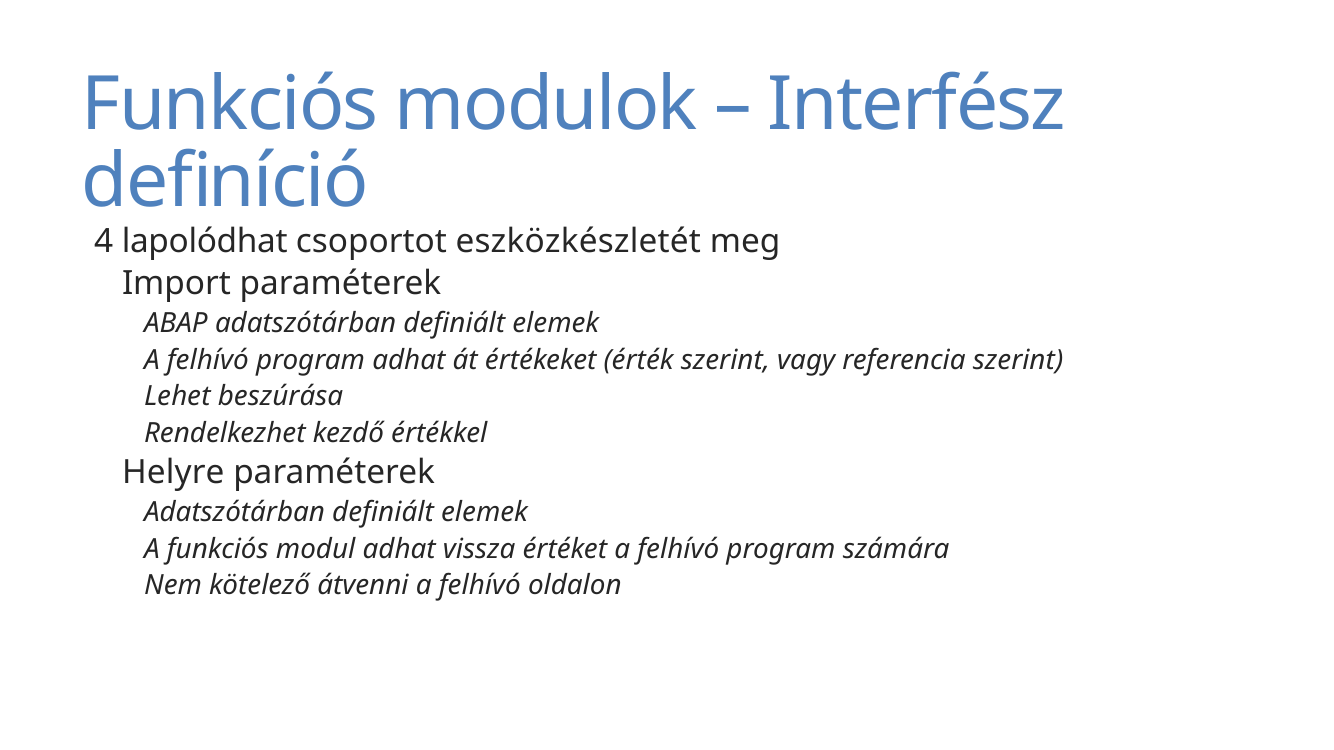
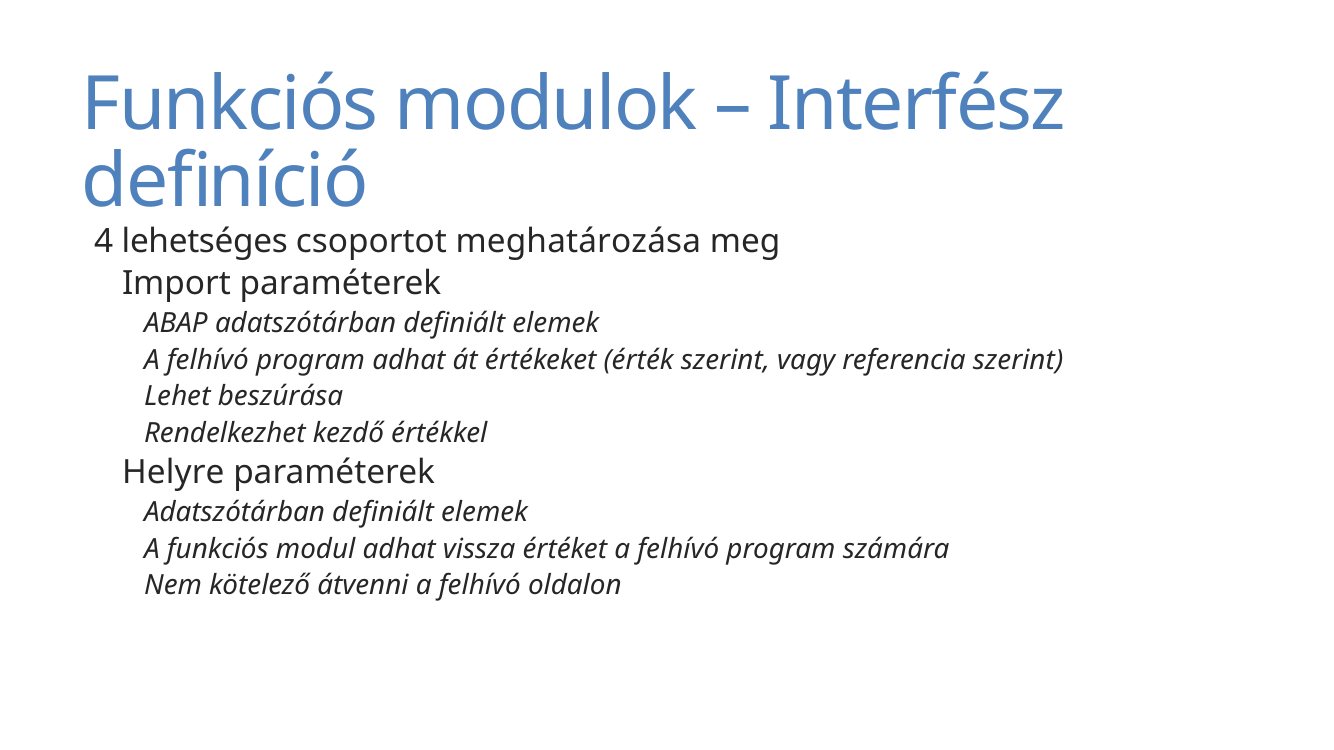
lapolódhat: lapolódhat -> lehetséges
eszközkészletét: eszközkészletét -> meghatározása
